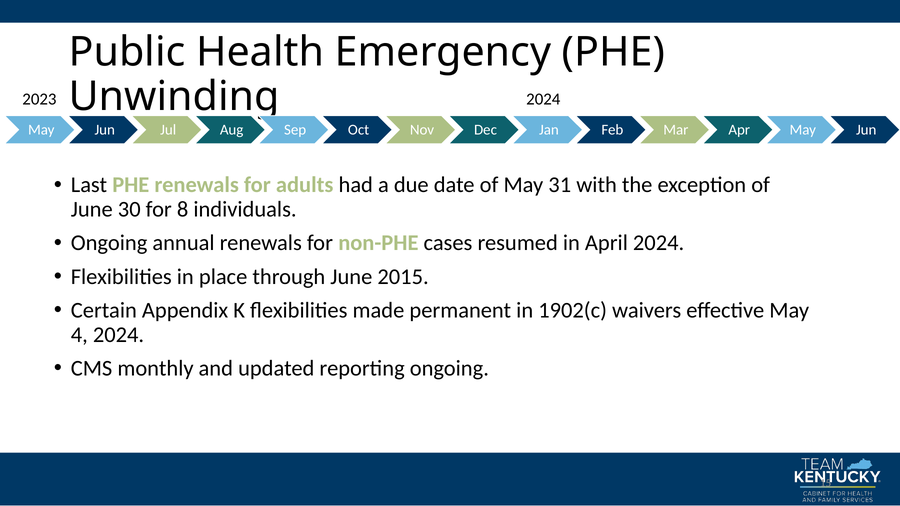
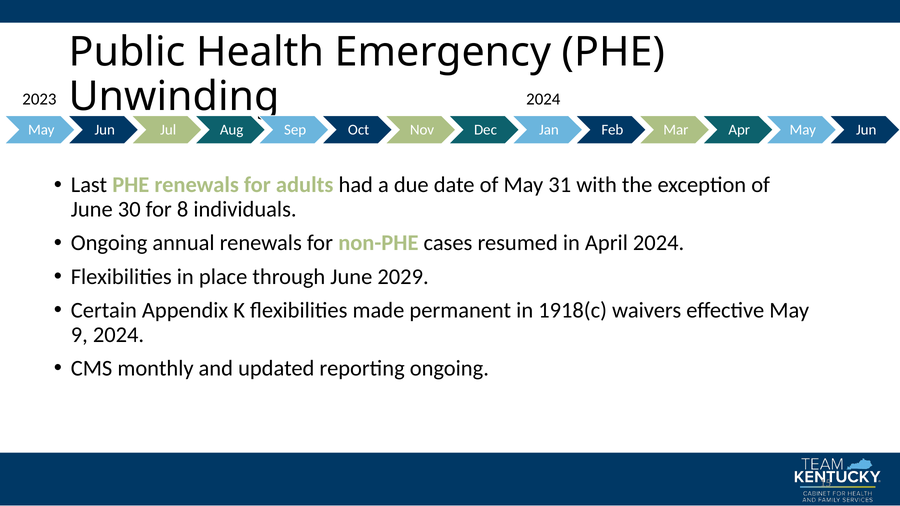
2015: 2015 -> 2029
1902(c: 1902(c -> 1918(c
4: 4 -> 9
